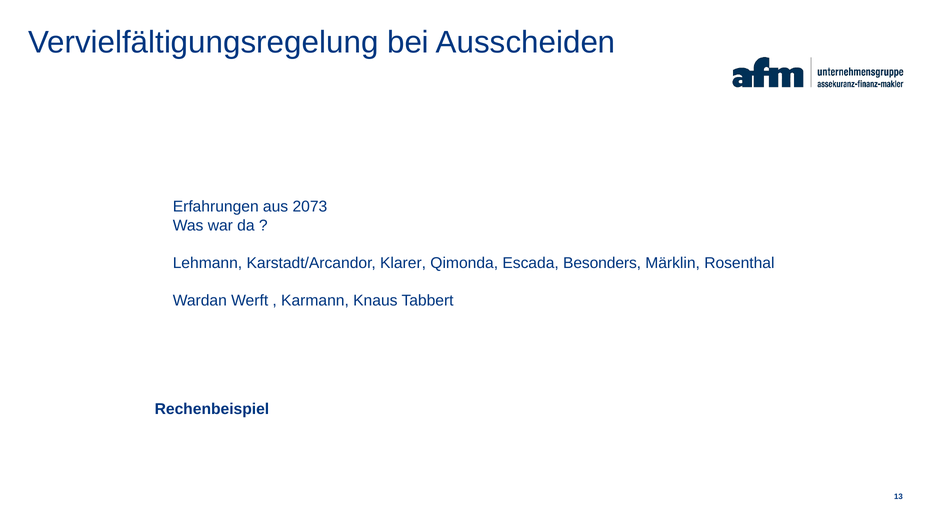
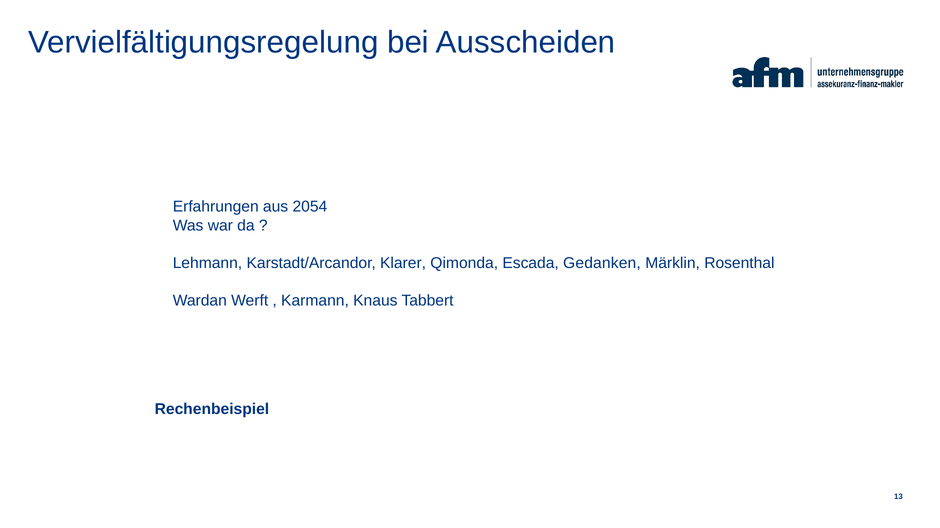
2073: 2073 -> 2054
Besonders: Besonders -> Gedanken
